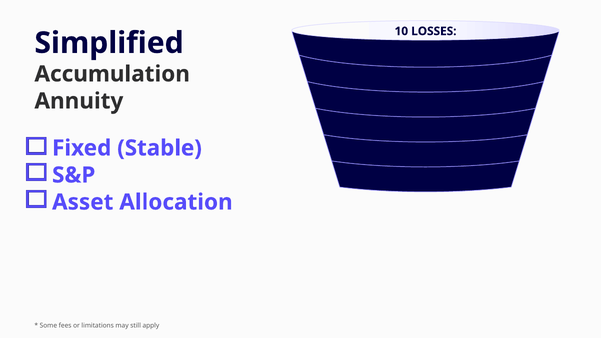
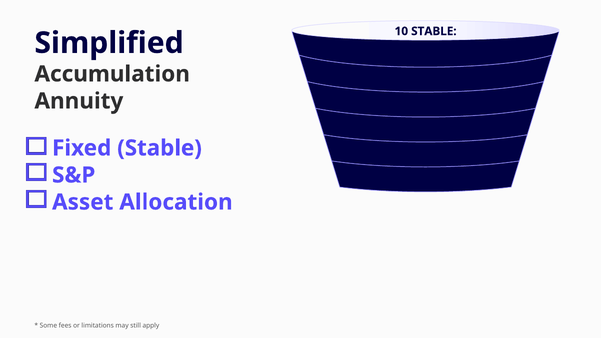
10 LOSSES: LOSSES -> STABLE
